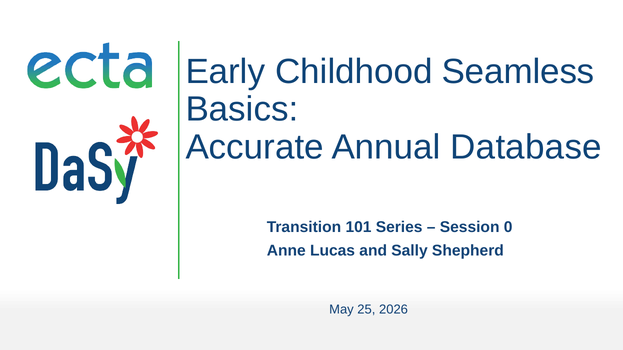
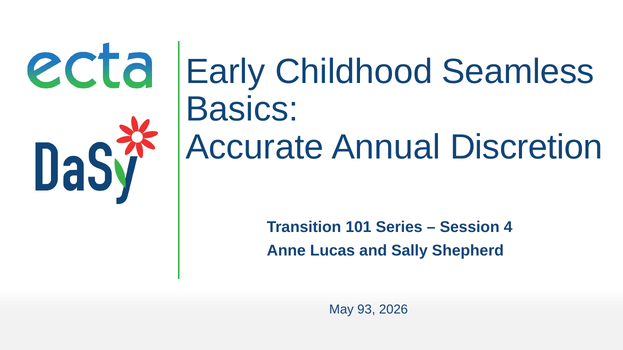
Database: Database -> Discretion
0: 0 -> 4
25: 25 -> 93
